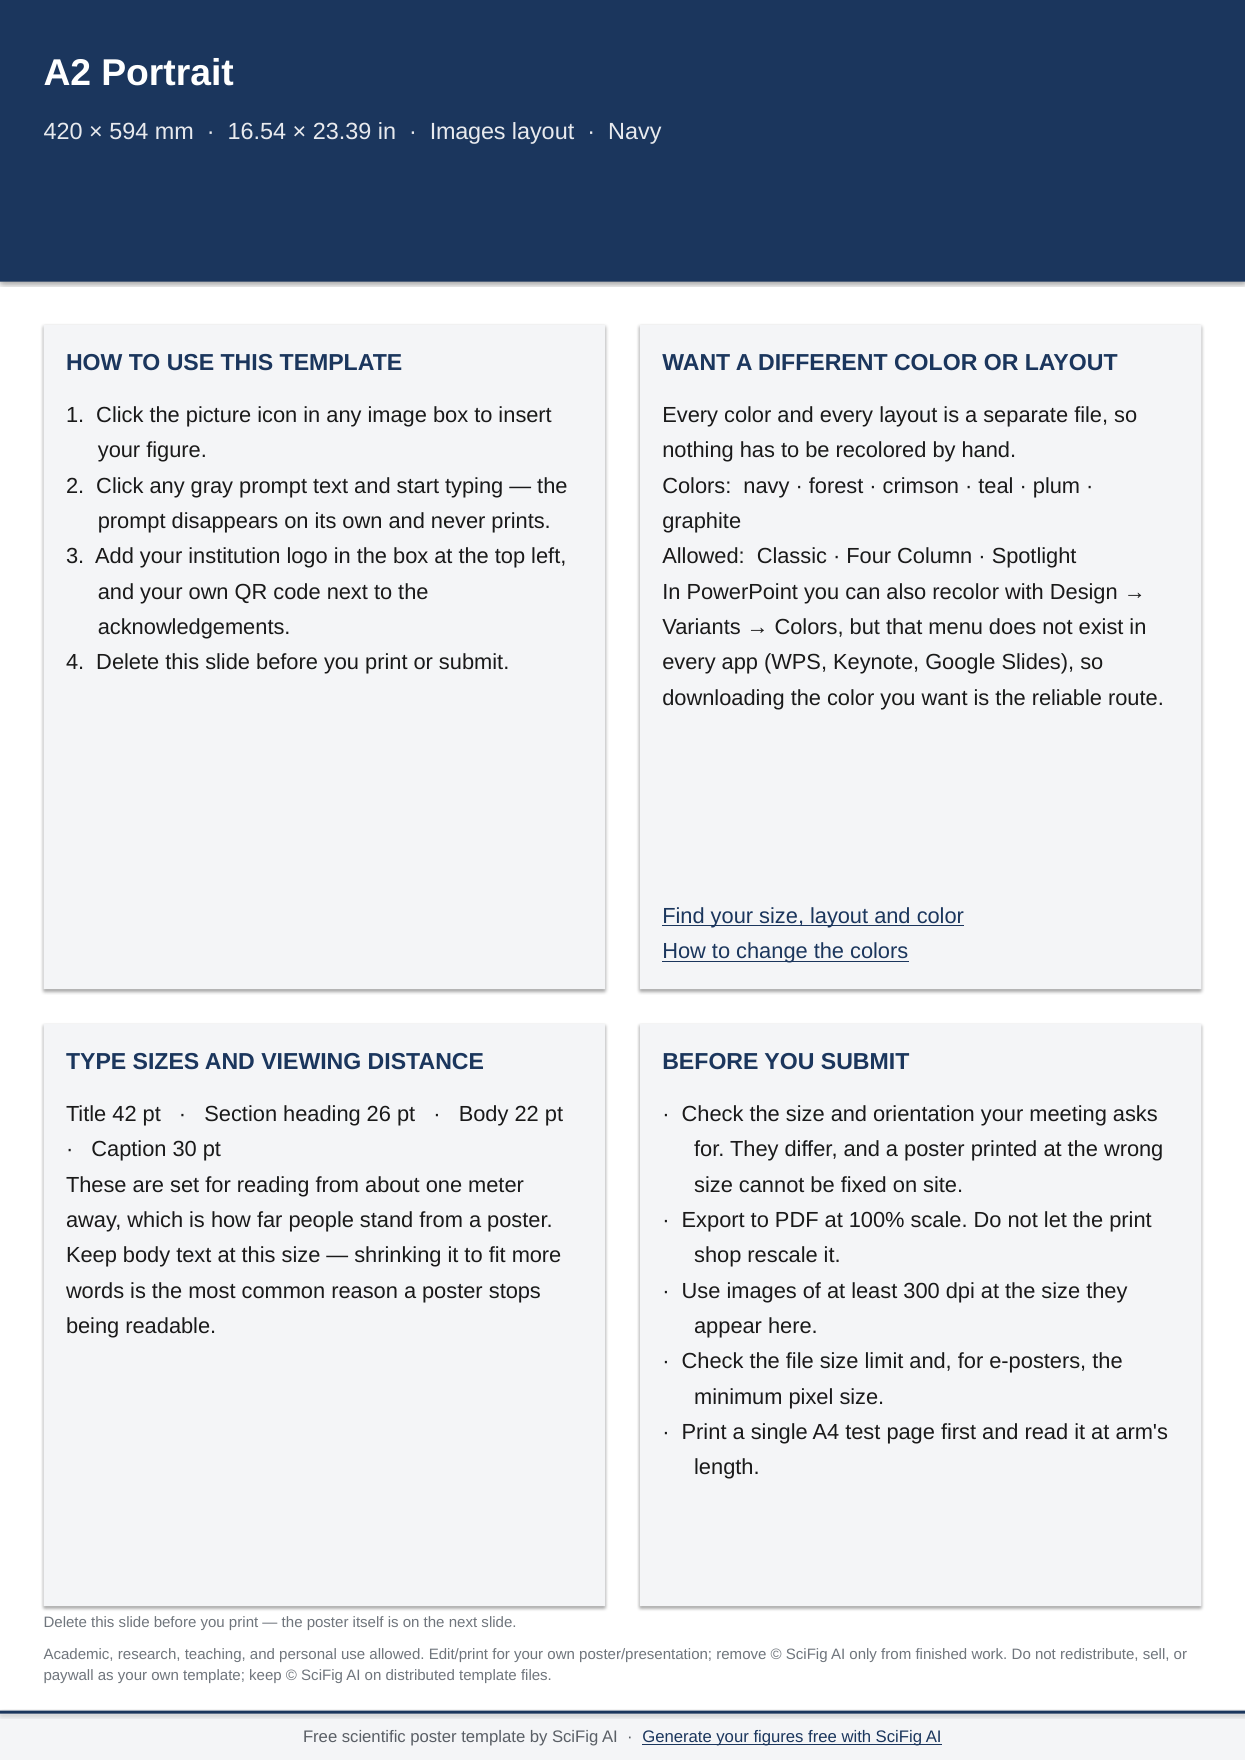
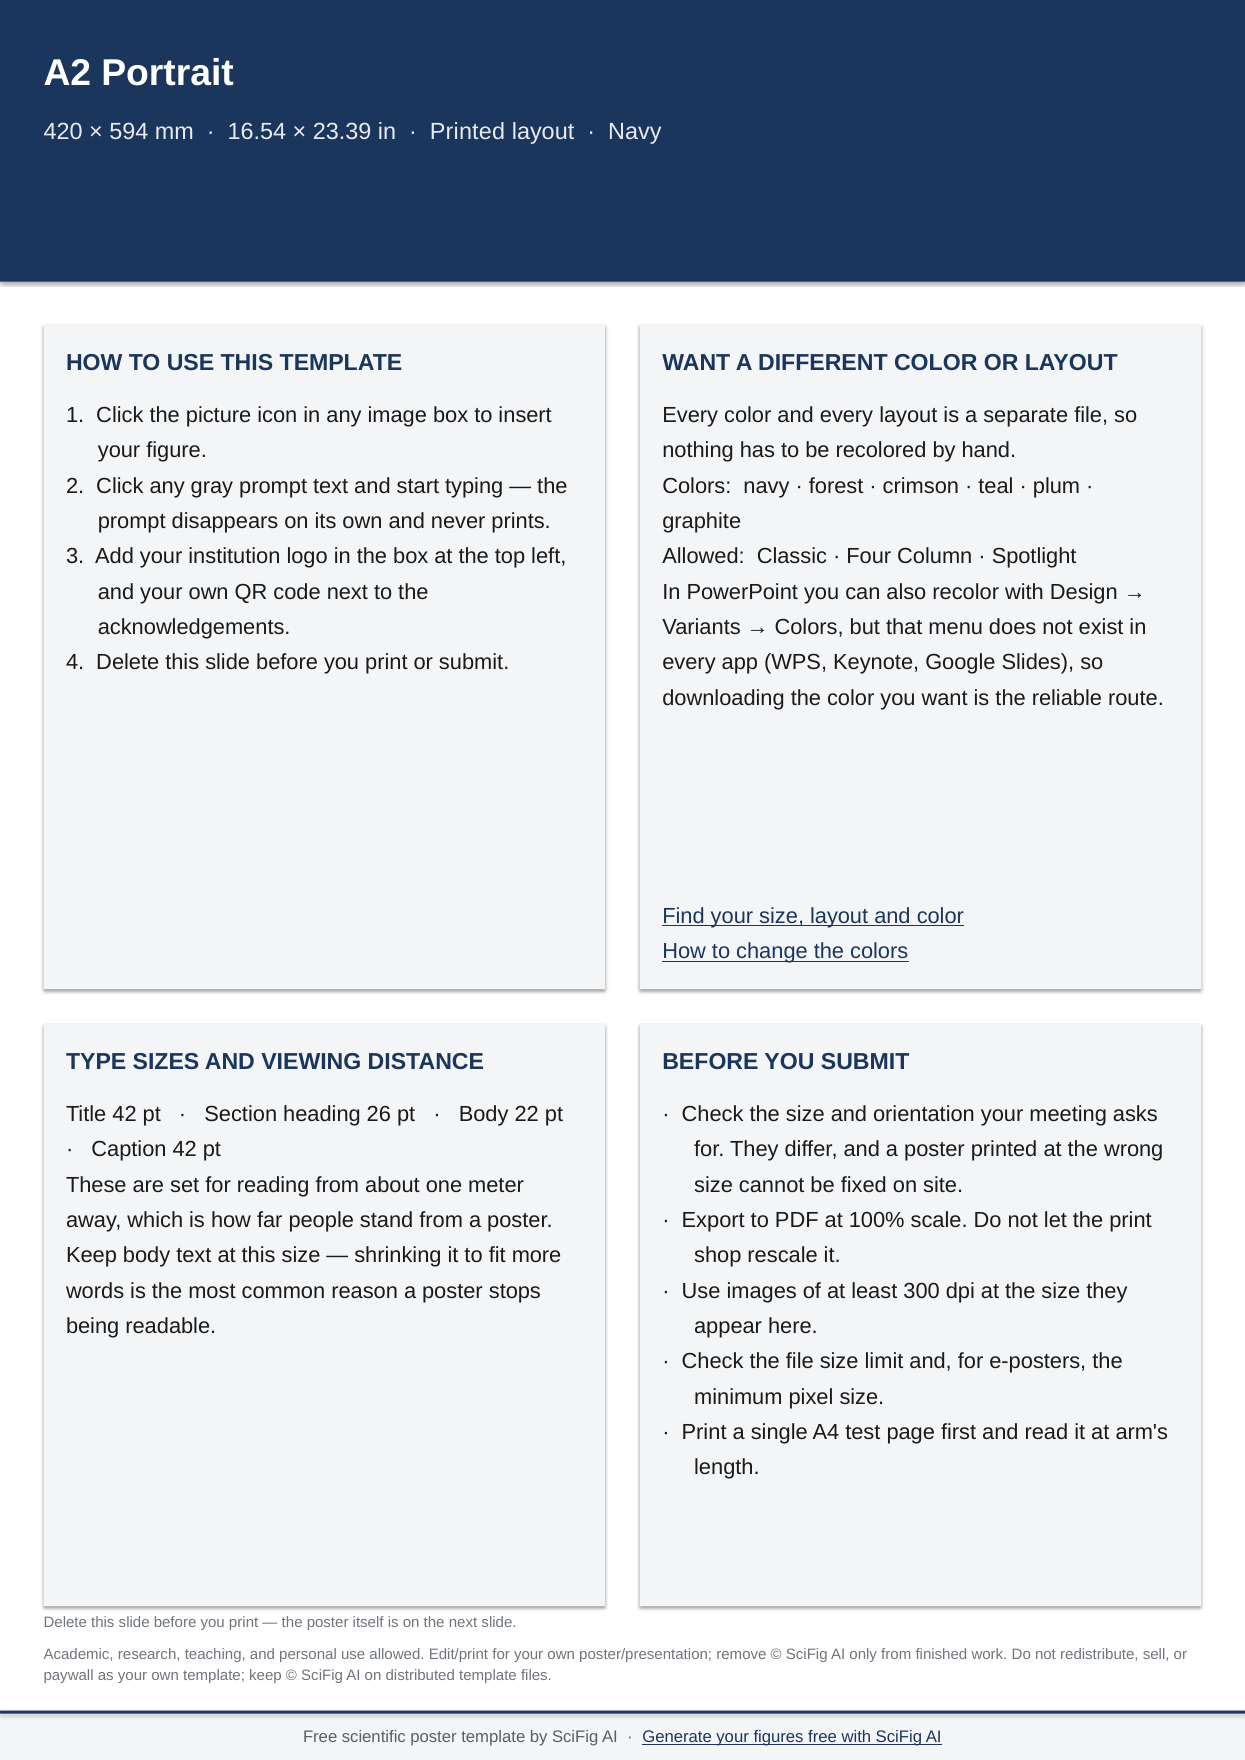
Images at (468, 132): Images -> Printed
Caption 30: 30 -> 42
